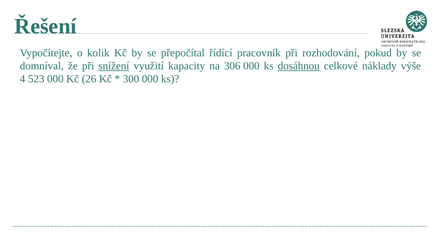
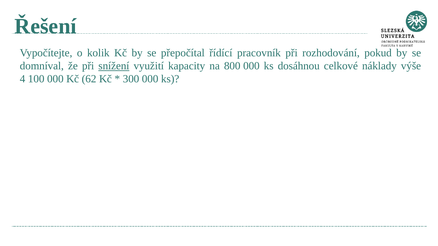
306: 306 -> 800
dosáhnou underline: present -> none
523: 523 -> 100
26: 26 -> 62
